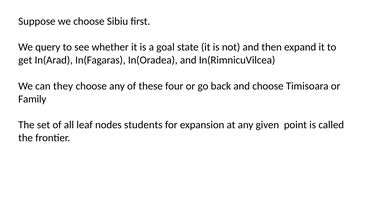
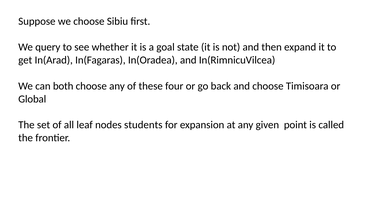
they: they -> both
Family: Family -> Global
